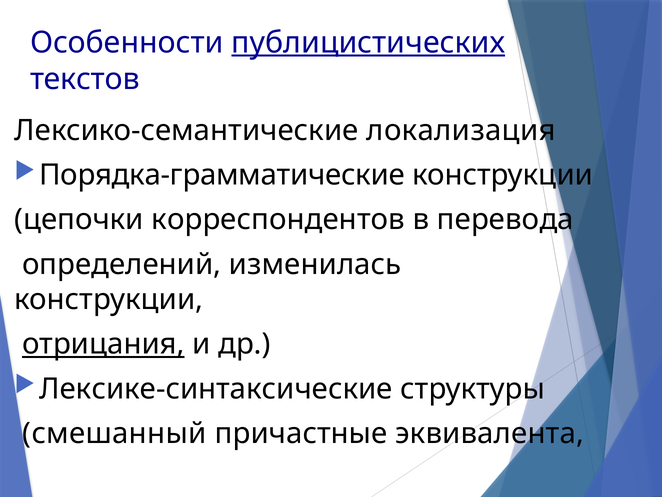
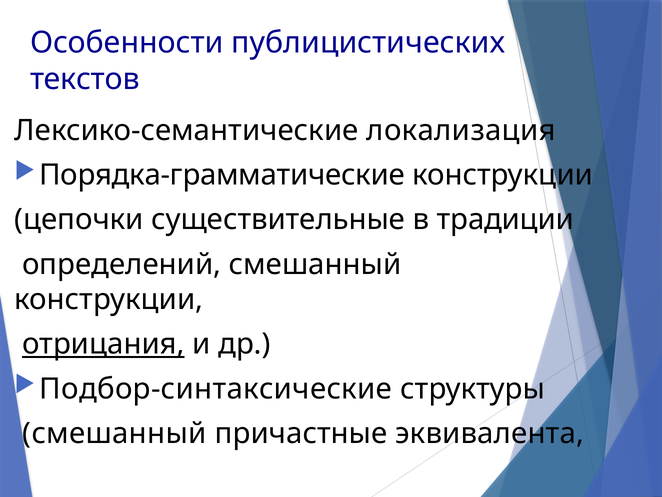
публицистических underline: present -> none
корреспондентов: корреспондентов -> существительные
перевода: перевода -> традиции
определений изменилась: изменилась -> смешанный
Лексике-синтаксические: Лексике-синтаксические -> Подбор-синтаксические
